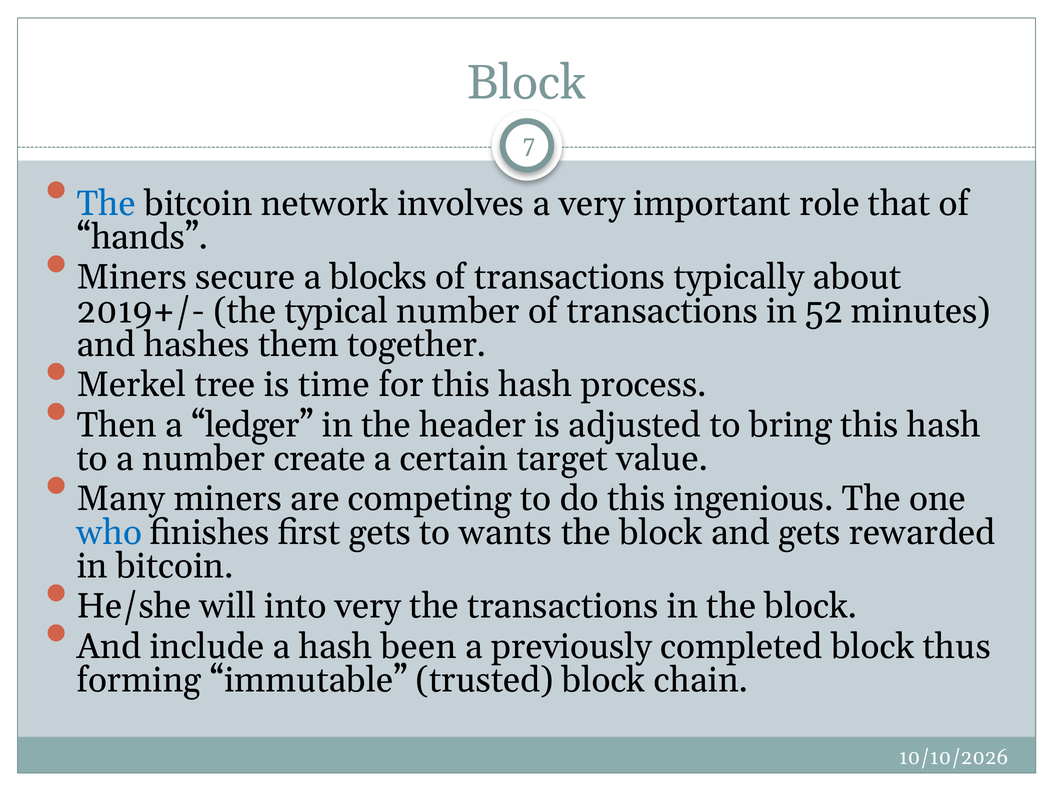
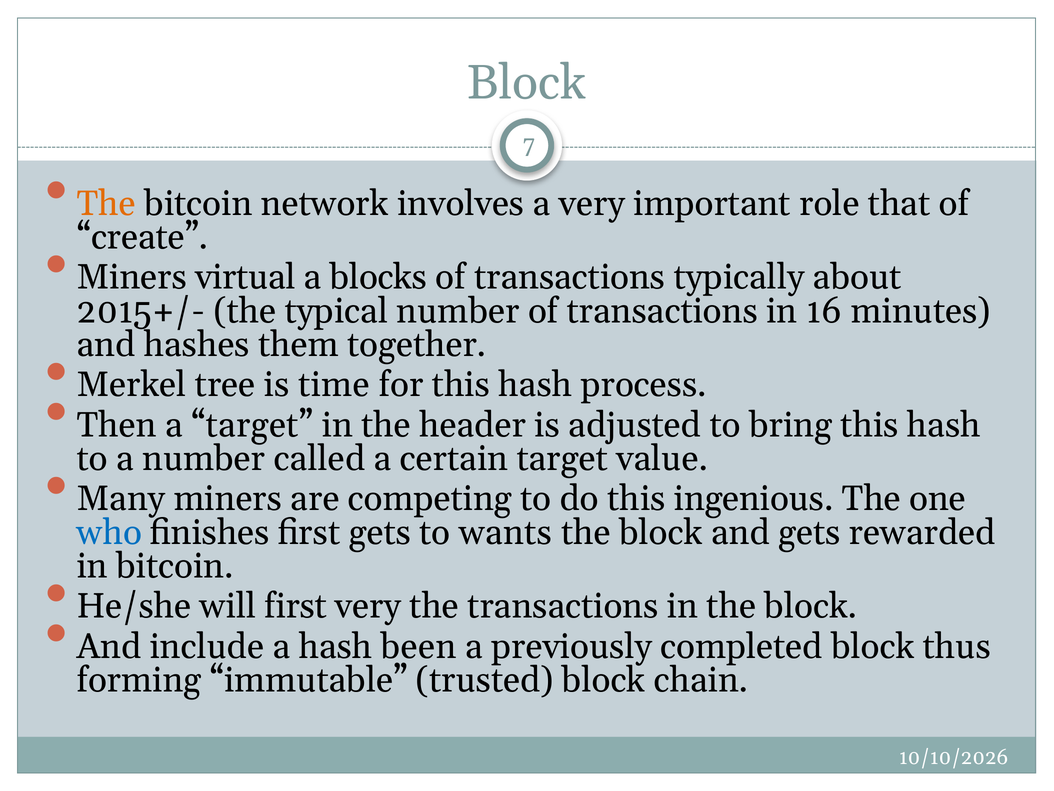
The at (106, 203) colour: blue -> orange
hands: hands -> create
secure: secure -> virtual
2019+/-: 2019+/- -> 2015+/-
52: 52 -> 16
a ledger: ledger -> target
create: create -> called
will into: into -> first
